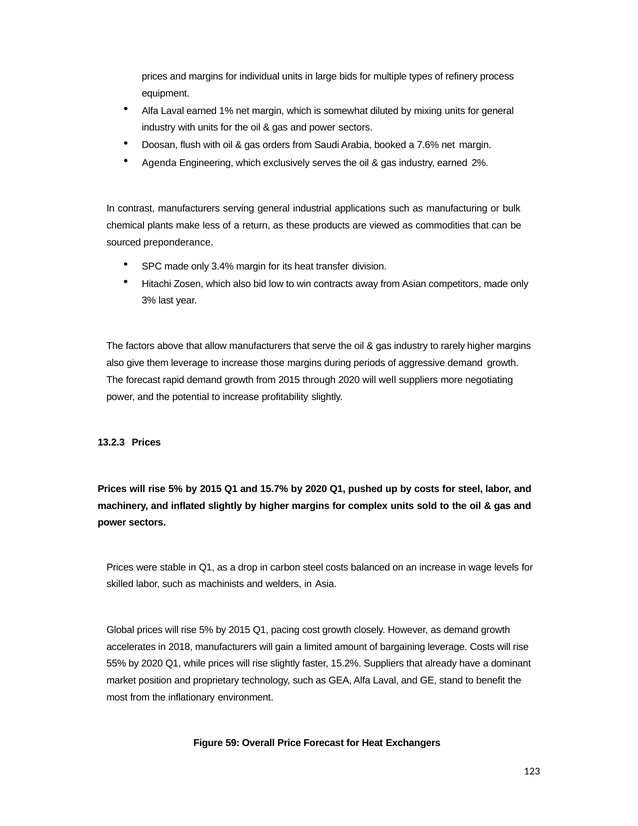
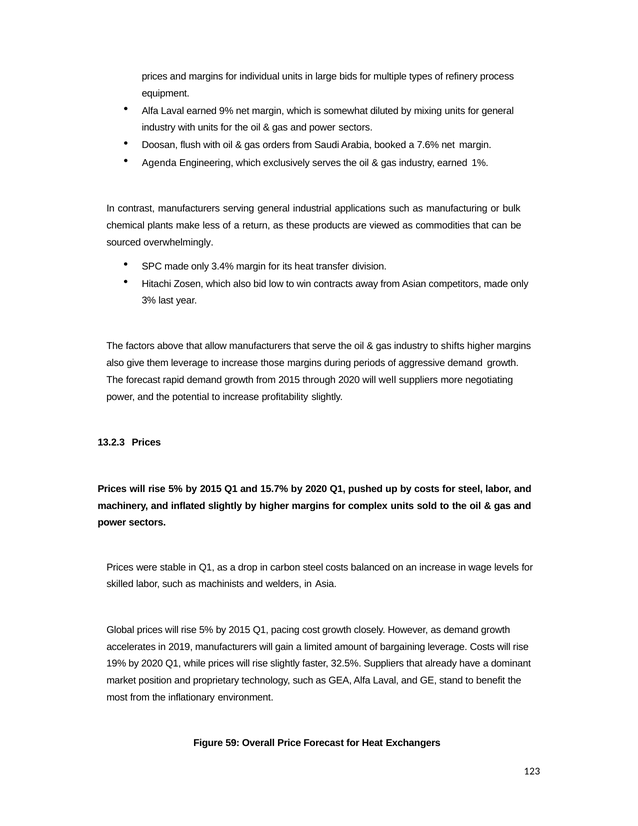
1%: 1% -> 9%
2%: 2% -> 1%
preponderance: preponderance -> overwhelmingly
rarely: rarely -> shifts
2018: 2018 -> 2019
55%: 55% -> 19%
15.2%: 15.2% -> 32.5%
